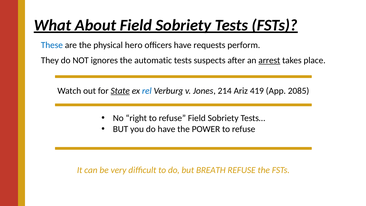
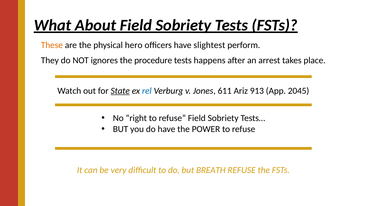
These colour: blue -> orange
requests: requests -> slightest
automatic: automatic -> procedure
suspects: suspects -> happens
arrest underline: present -> none
214: 214 -> 611
419: 419 -> 913
2085: 2085 -> 2045
